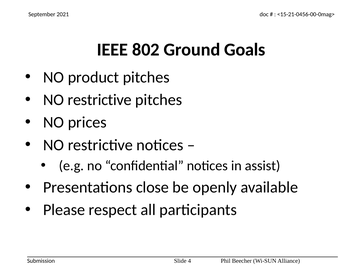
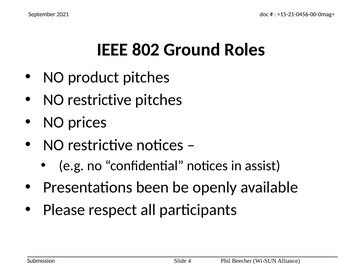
Goals: Goals -> Roles
close: close -> been
